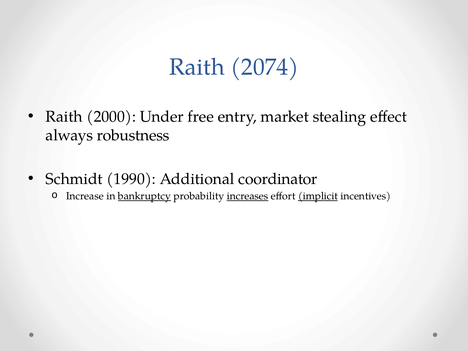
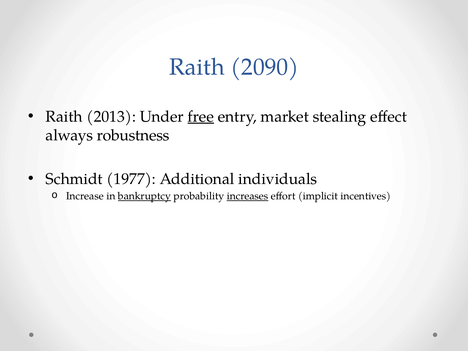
2074: 2074 -> 2090
2000: 2000 -> 2013
free underline: none -> present
1990: 1990 -> 1977
coordinator: coordinator -> individuals
implicit underline: present -> none
